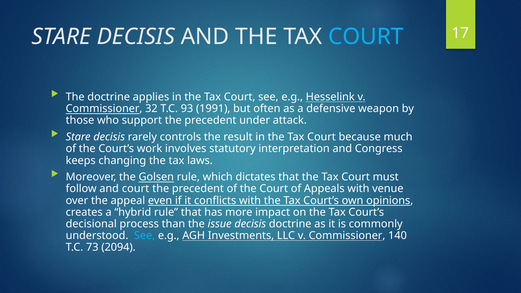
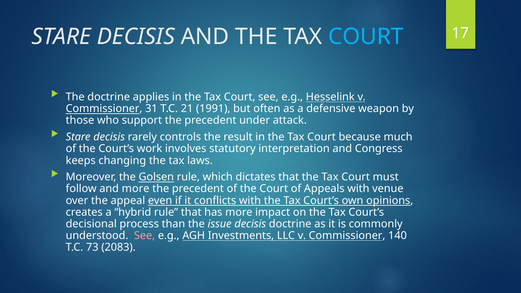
32: 32 -> 31
93: 93 -> 21
and court: court -> more
See at (145, 236) colour: light blue -> pink
2094: 2094 -> 2083
